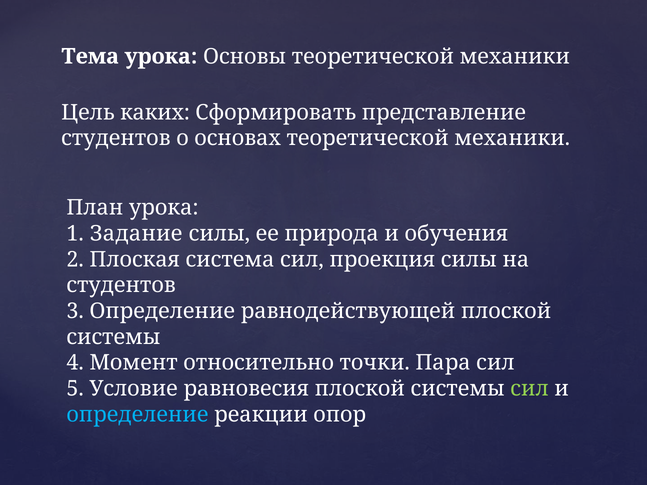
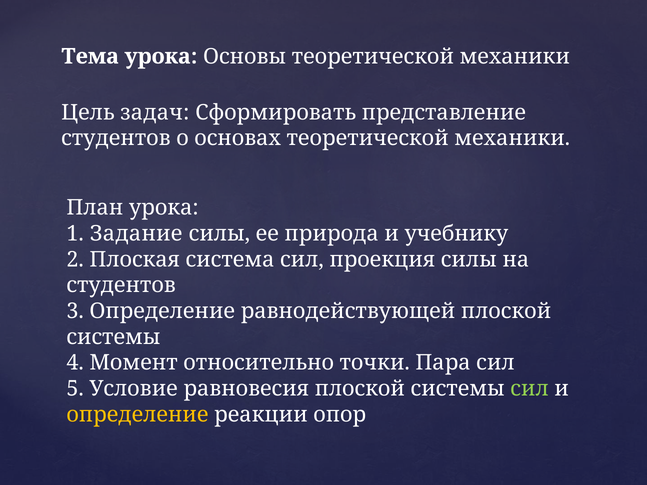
каких: каких -> задач
обучения: обучения -> учебнику
определение at (137, 415) colour: light blue -> yellow
